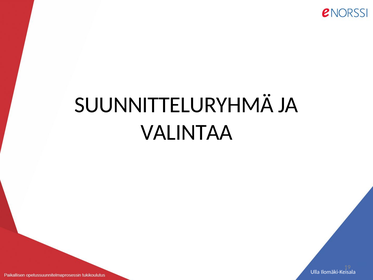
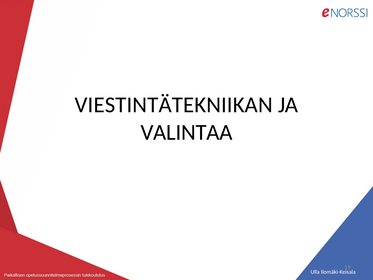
SUUNNITTELURYHMÄ: SUUNNITTELURYHMÄ -> VIESTINTÄTEKNIIKAN
